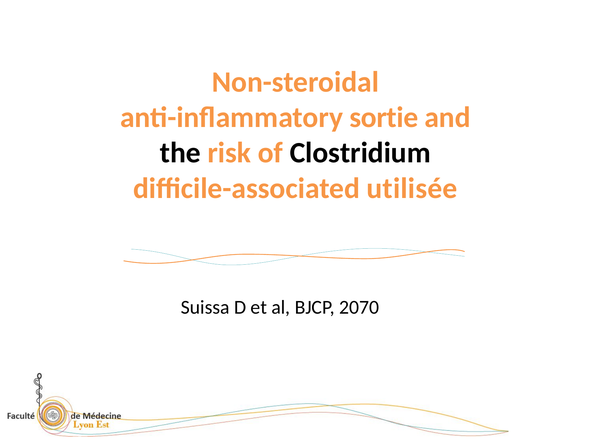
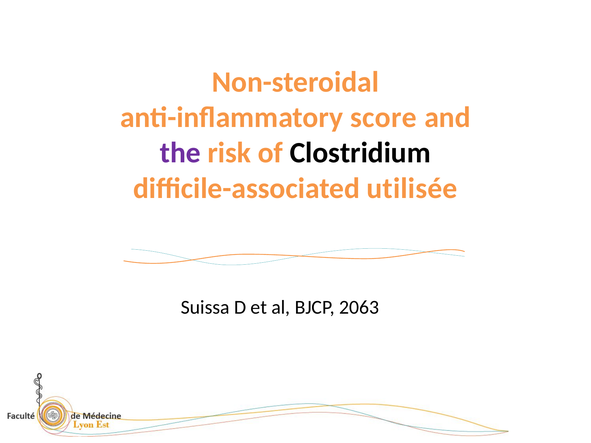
sortie: sortie -> score
the colour: black -> purple
2070: 2070 -> 2063
